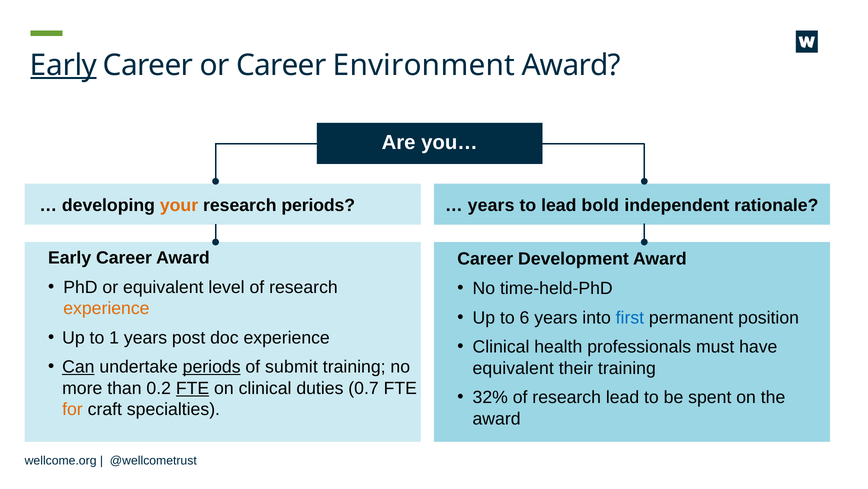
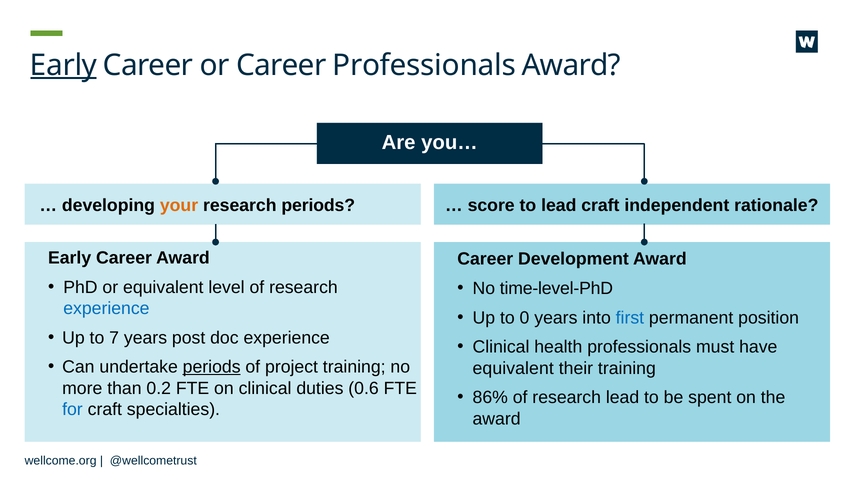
Career Environment: Environment -> Professionals
years at (491, 205): years -> score
lead bold: bold -> craft
time-held-PhD: time-held-PhD -> time-level-PhD
experience at (106, 308) colour: orange -> blue
6: 6 -> 0
1: 1 -> 7
Can underline: present -> none
submit: submit -> project
FTE at (193, 388) underline: present -> none
0.7: 0.7 -> 0.6
32%: 32% -> 86%
for colour: orange -> blue
